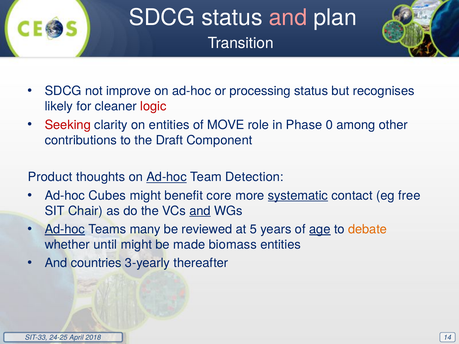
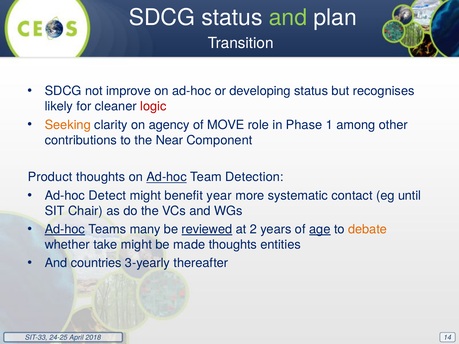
and at (288, 18) colour: pink -> light green
processing: processing -> developing
Seeking colour: red -> orange
on entities: entities -> agency
0: 0 -> 1
Draft: Draft -> Near
Cubes: Cubes -> Detect
core: core -> year
systematic underline: present -> none
free: free -> until
and at (200, 211) underline: present -> none
reviewed underline: none -> present
5: 5 -> 2
until: until -> take
made biomass: biomass -> thoughts
